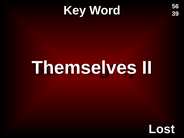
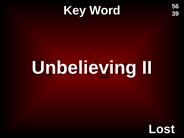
Themselves: Themselves -> Unbelieving
